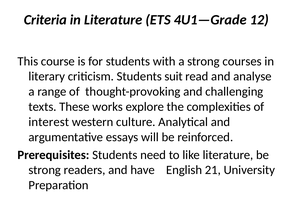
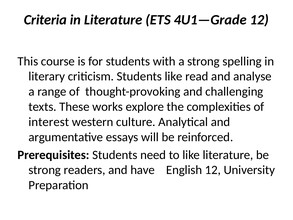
courses: courses -> spelling
Students suit: suit -> like
English 21: 21 -> 12
